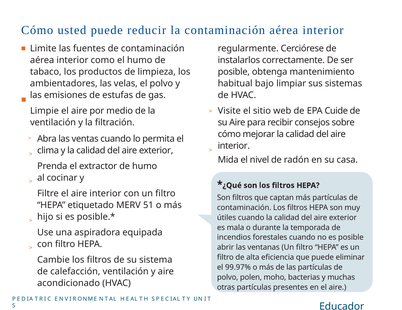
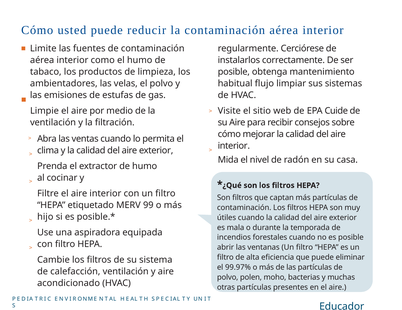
bajo: bajo -> flujo
51: 51 -> 99
